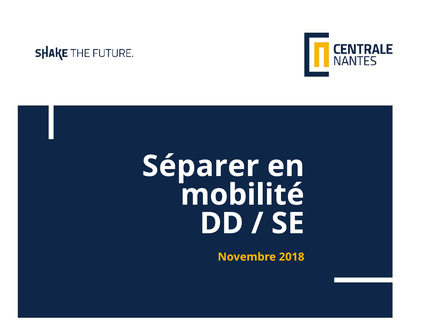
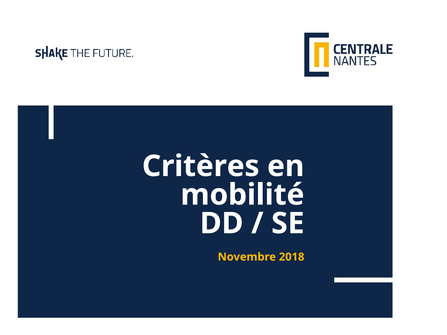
Séparer: Séparer -> Critères
